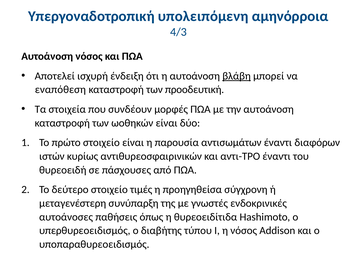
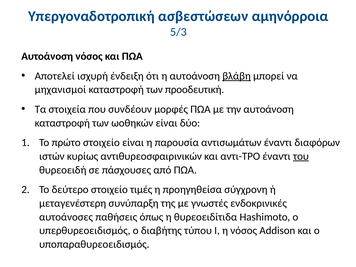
υπολειπόμενη: υπολειπόμενη -> ασβεστώσεων
4/3: 4/3 -> 5/3
εναπόθεση: εναπόθεση -> μηχανισμοί
του underline: none -> present
